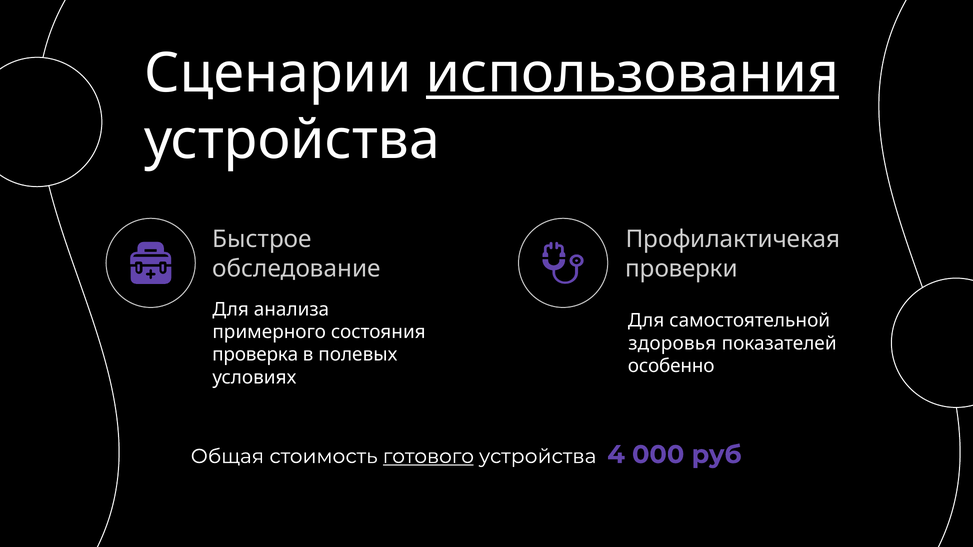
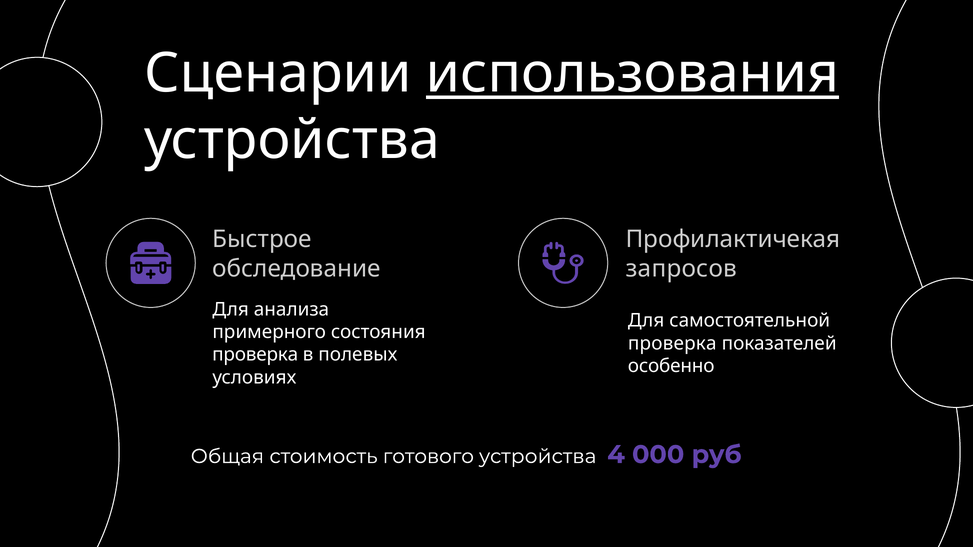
проверки: проверки -> запросов
здоровья at (672, 344): здоровья -> проверка
готового underline: present -> none
